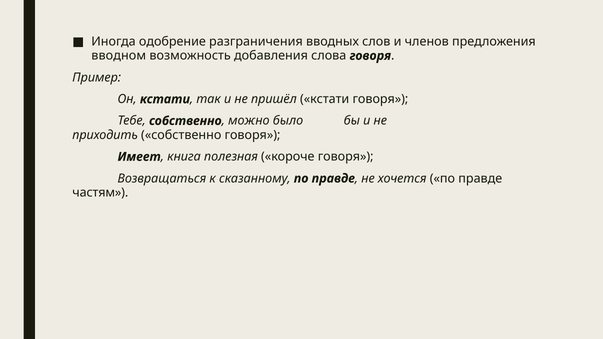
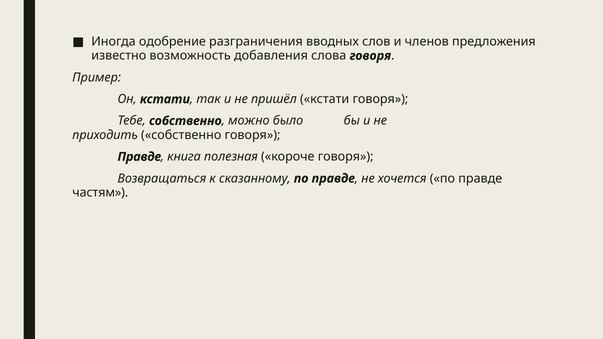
вводном: вводном -> известно
Имеет at (139, 157): Имеет -> Правде
